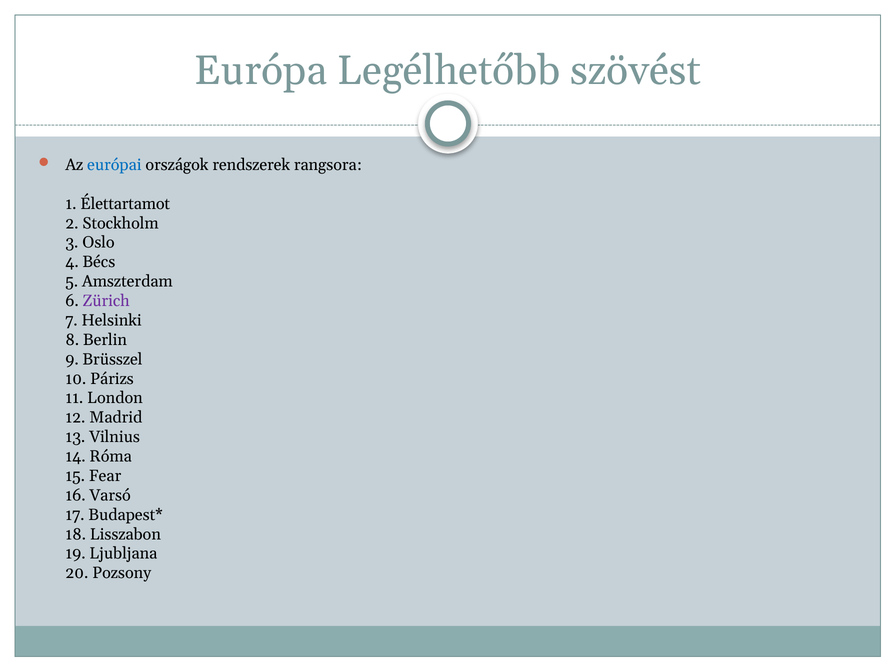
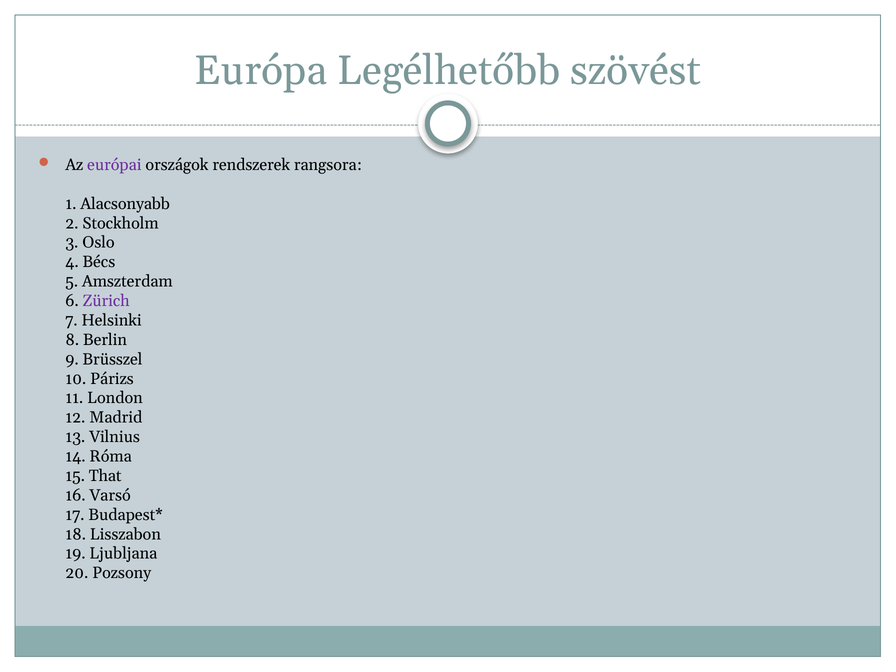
európai colour: blue -> purple
Élettartamot: Élettartamot -> Alacsonyabb
Fear: Fear -> That
